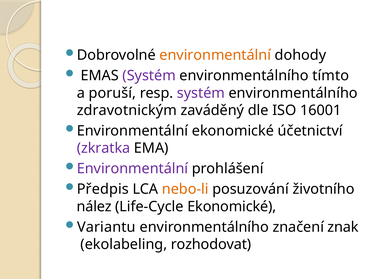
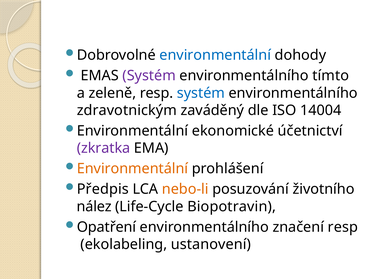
environmentální at (215, 55) colour: orange -> blue
poruší: poruší -> zeleně
systém at (201, 93) colour: purple -> blue
16001: 16001 -> 14004
Environmentální at (133, 168) colour: purple -> orange
Life-Cycle Ekonomické: Ekonomické -> Biopotravin
Variantu: Variantu -> Opatření
značení znak: znak -> resp
rozhodovat: rozhodovat -> ustanovení
